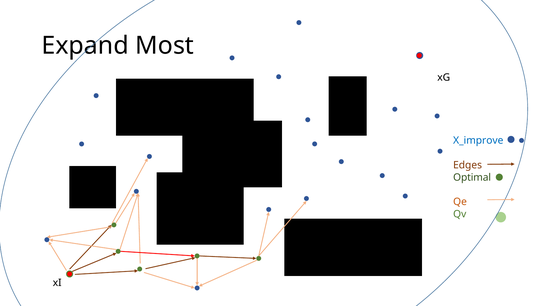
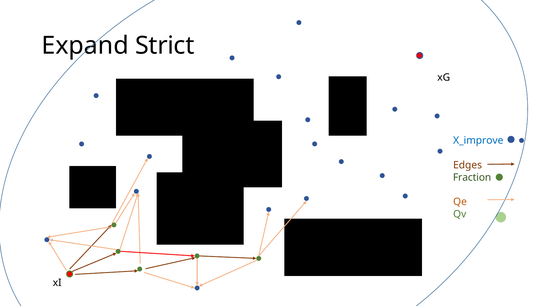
Most: Most -> Strict
Optimal: Optimal -> Fraction
